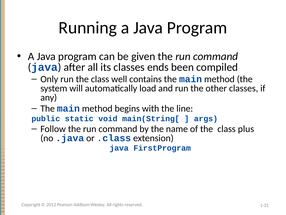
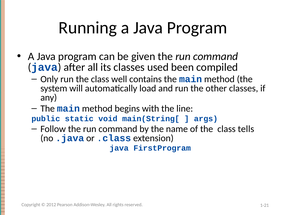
ends: ends -> used
plus: plus -> tells
